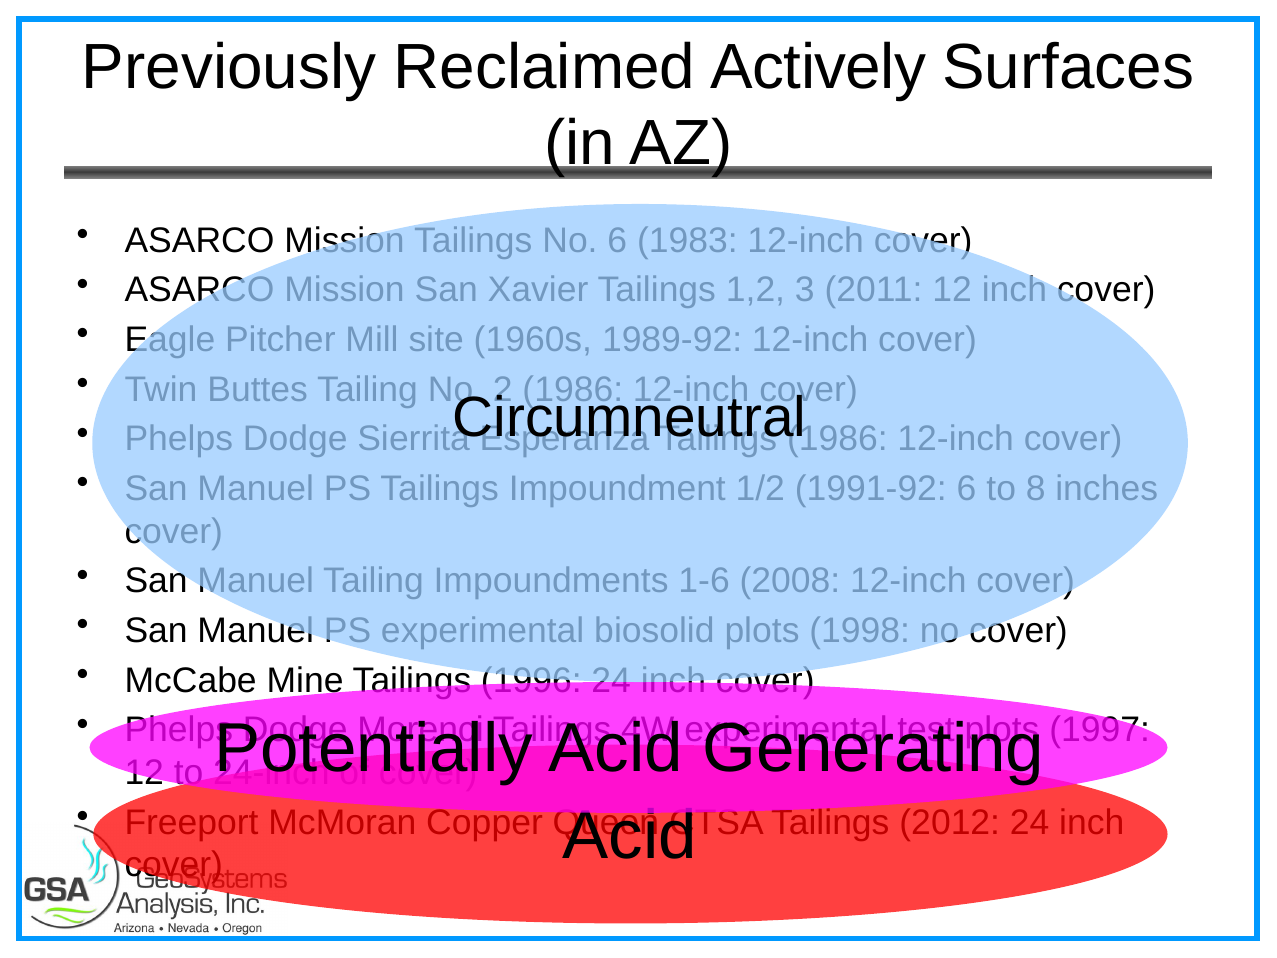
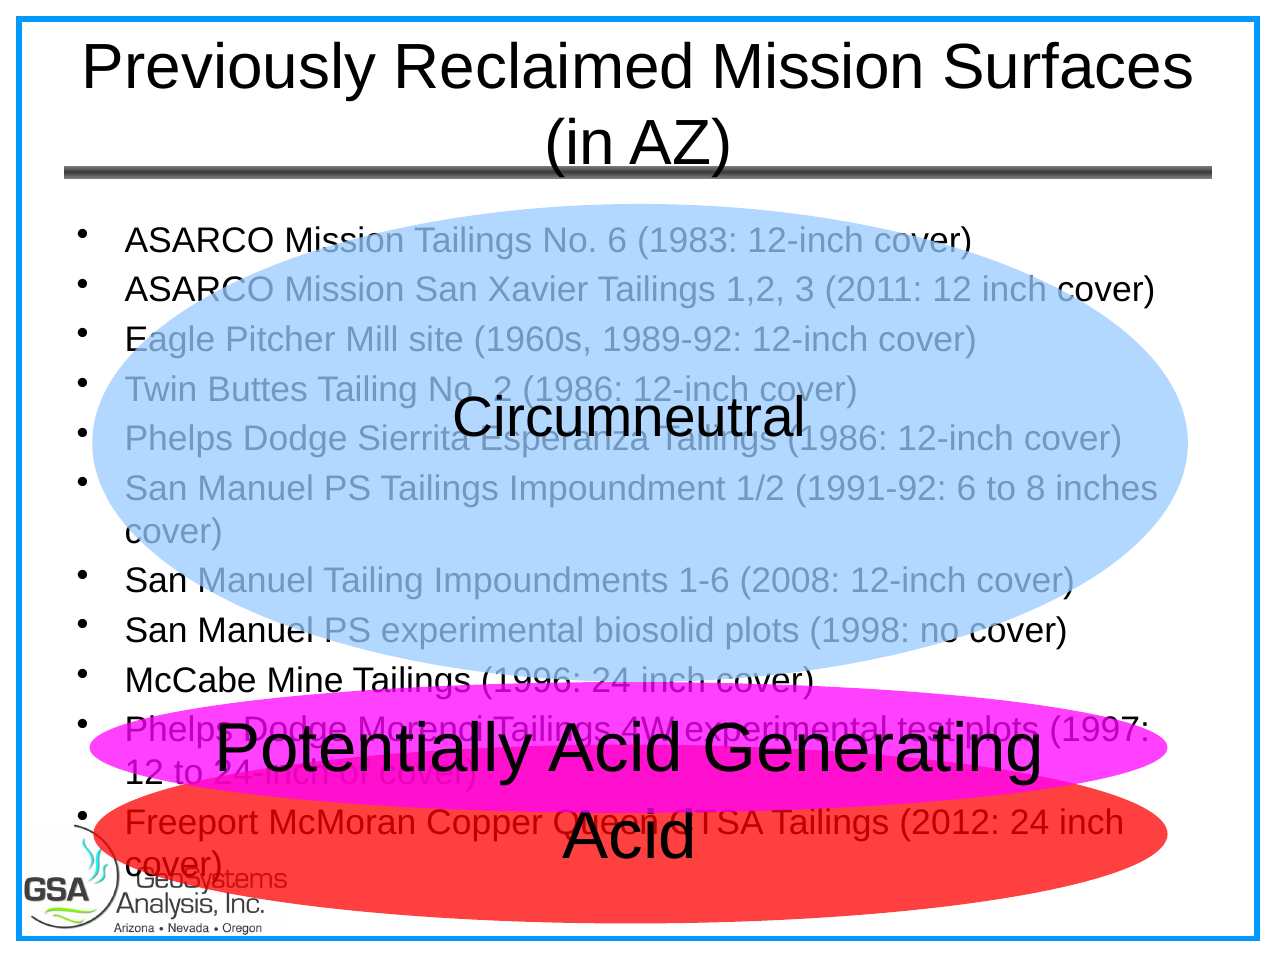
Reclaimed Actively: Actively -> Mission
